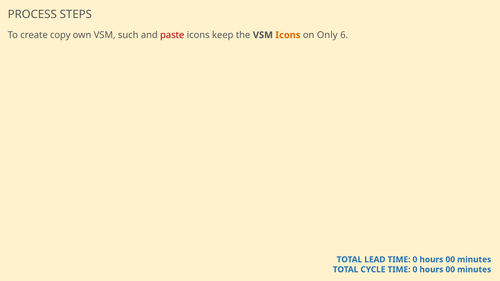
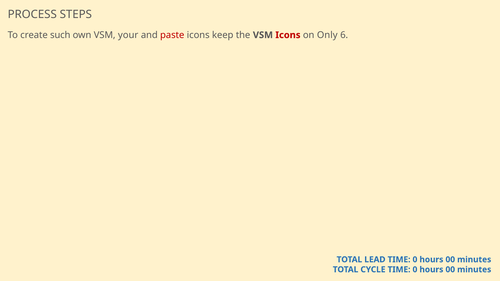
copy: copy -> such
such: such -> your
Icons at (288, 35) colour: orange -> red
